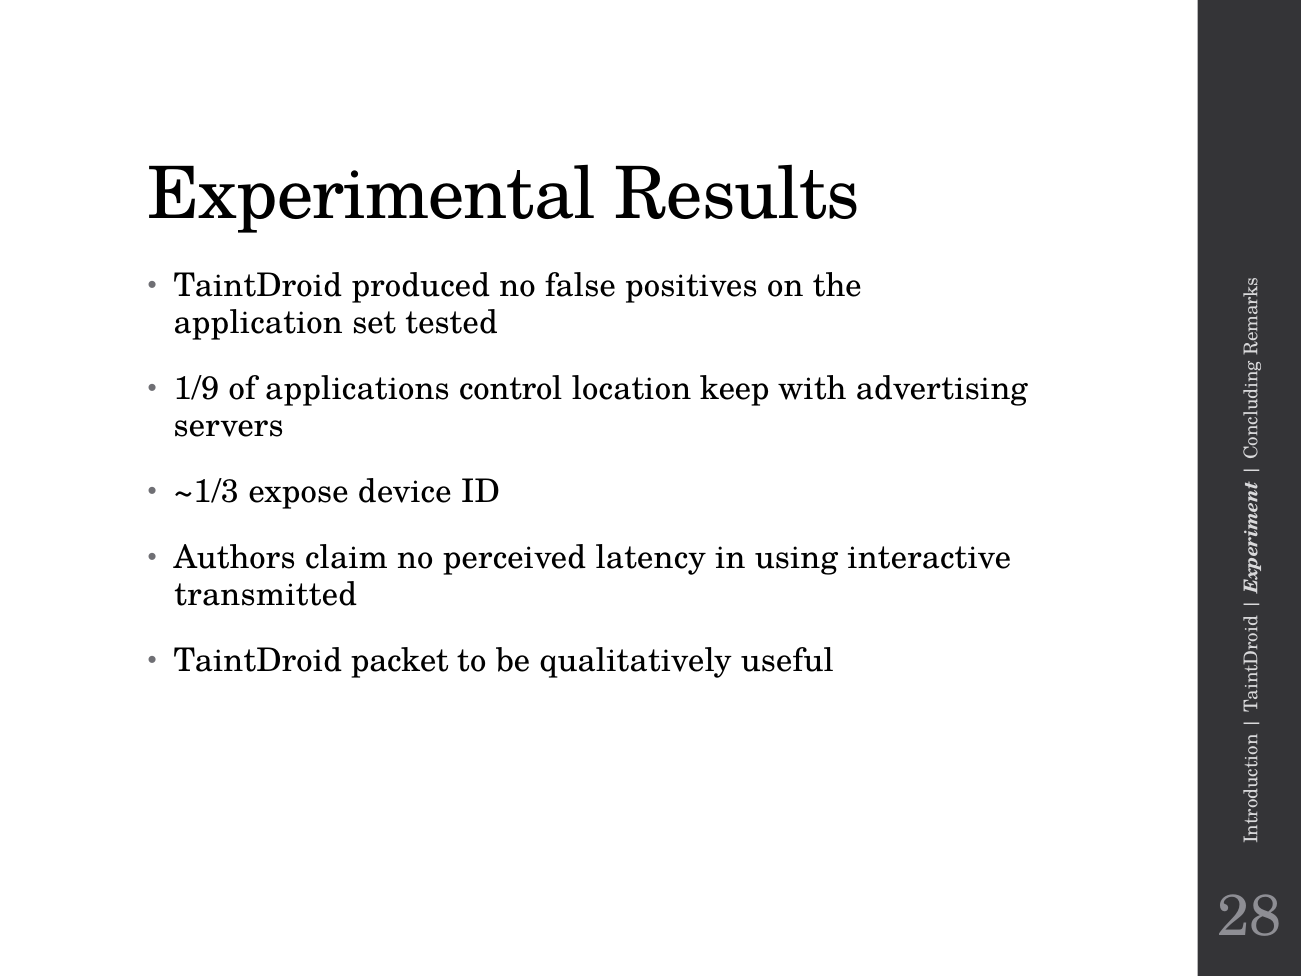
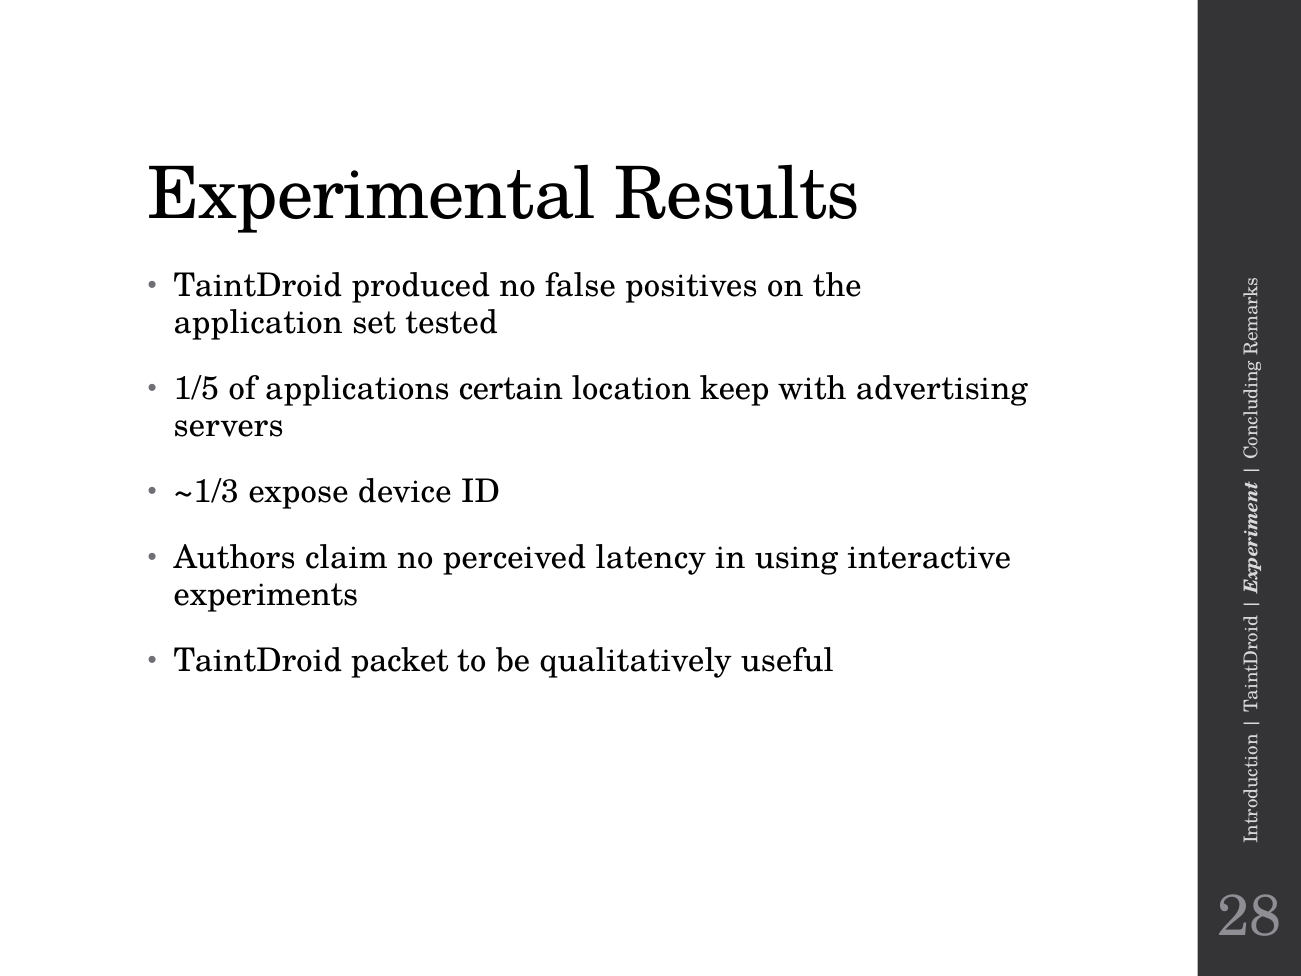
1/9: 1/9 -> 1/5
control: control -> certain
transmitted: transmitted -> experiments
